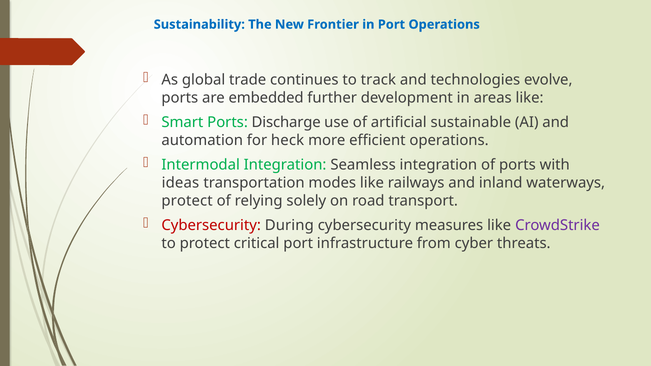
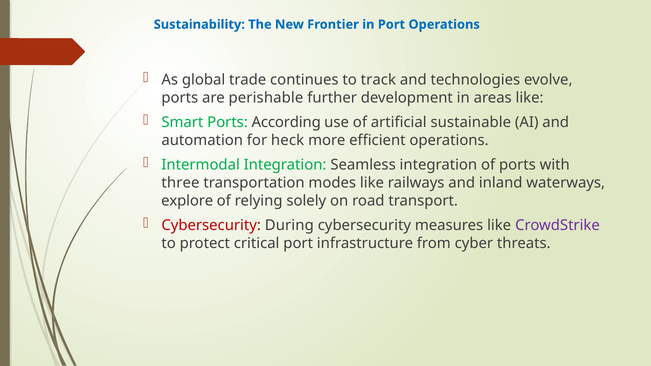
embedded: embedded -> perishable
Discharge: Discharge -> According
ideas: ideas -> three
protect at (187, 201): protect -> explore
